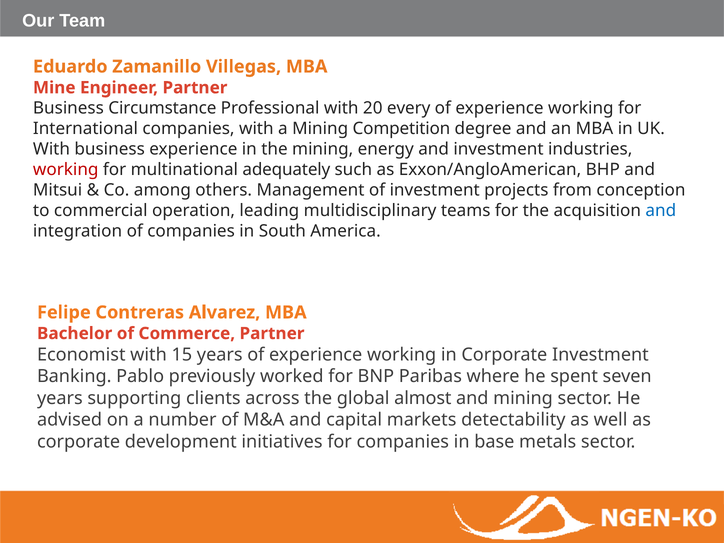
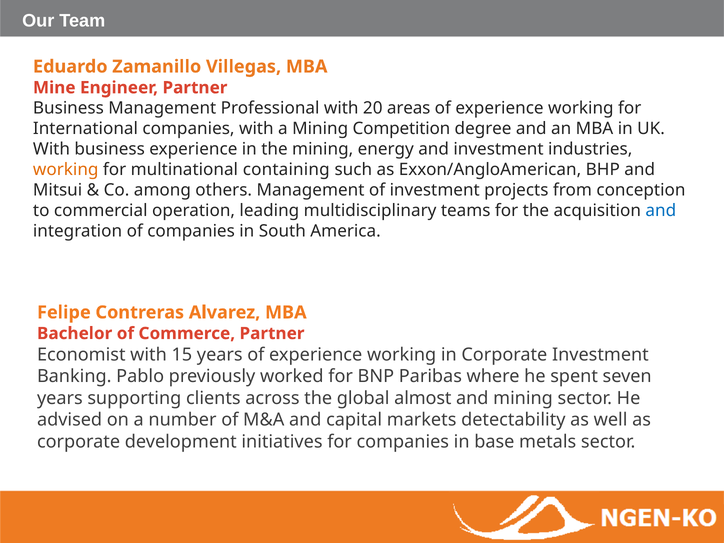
Business Circumstance: Circumstance -> Management
every: every -> areas
working at (66, 170) colour: red -> orange
adequately: adequately -> containing
